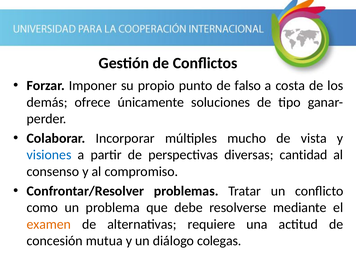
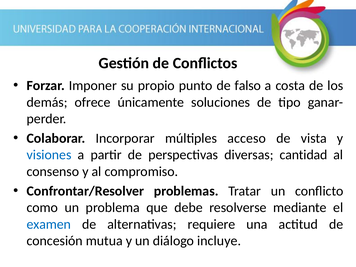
mucho: mucho -> acceso
examen colour: orange -> blue
colegas: colegas -> incluye
